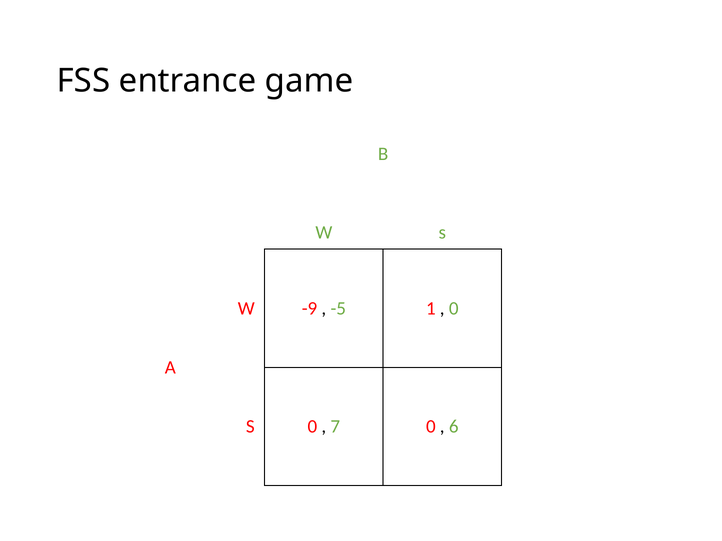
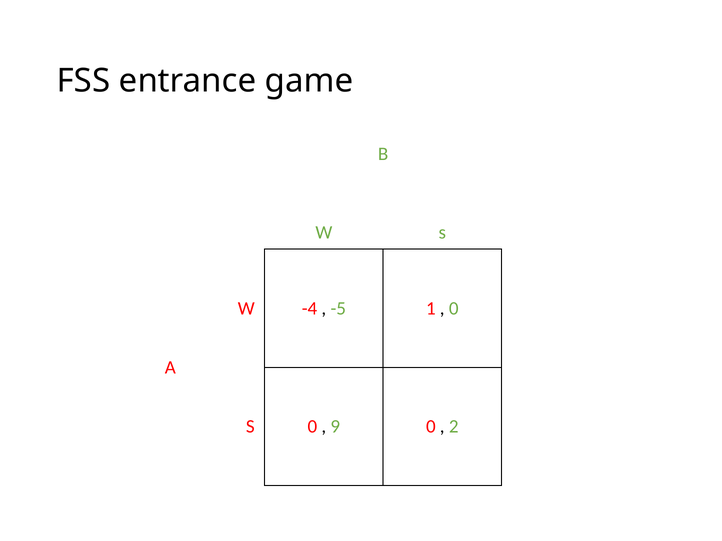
-9: -9 -> -4
7: 7 -> 9
6: 6 -> 2
